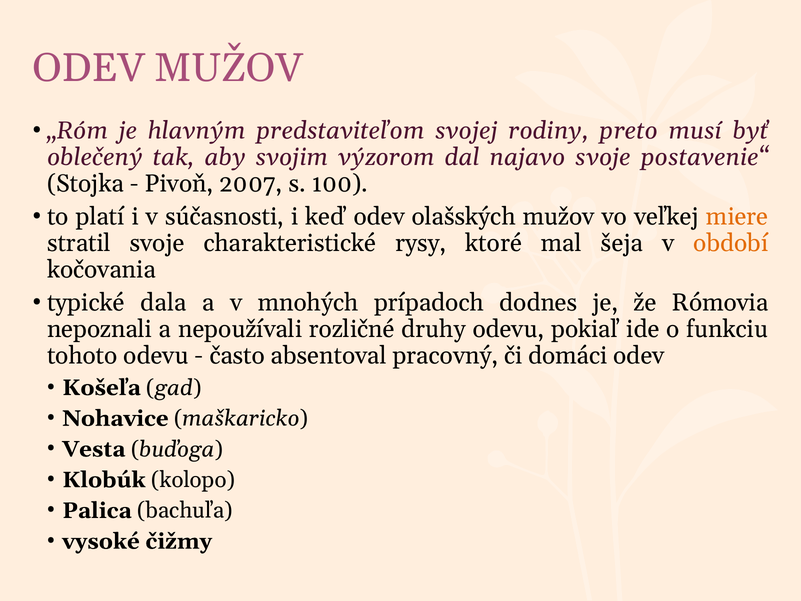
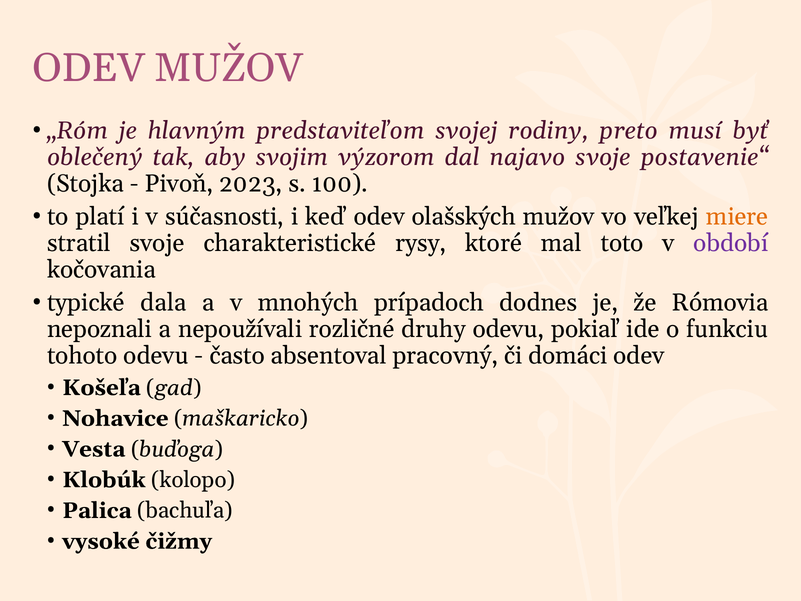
2007: 2007 -> 2023
šeja: šeja -> toto
období colour: orange -> purple
